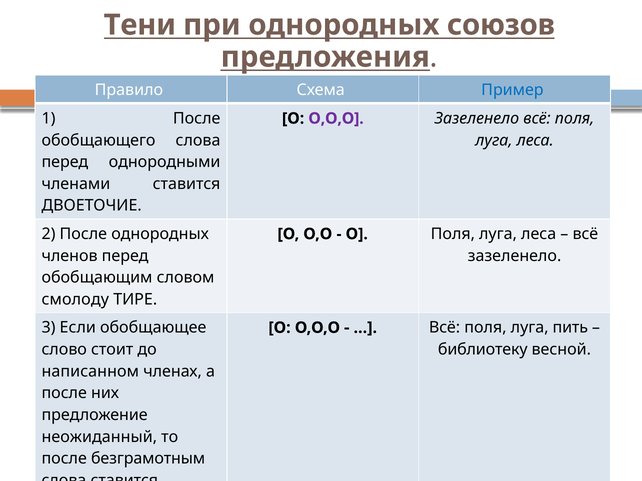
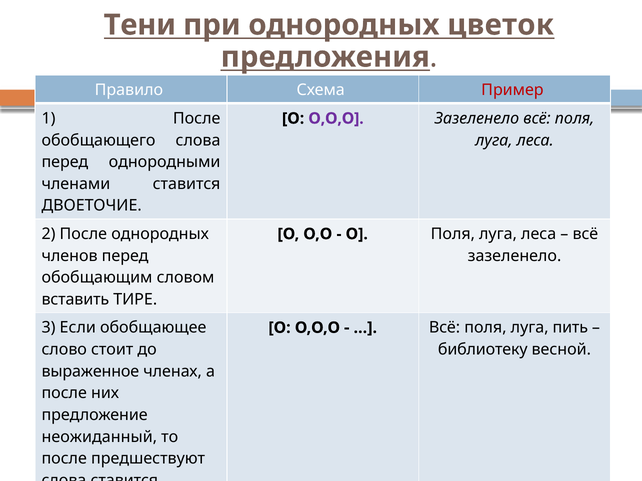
союзов: союзов -> цветок
Пример colour: blue -> red
смолоду: смолоду -> вставить
написанном: написанном -> выраженное
безграмотным: безграмотным -> предшествуют
